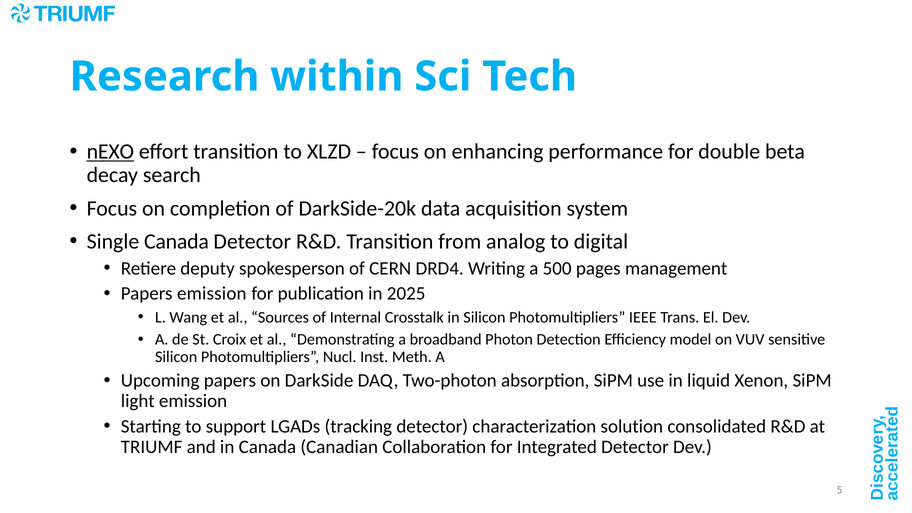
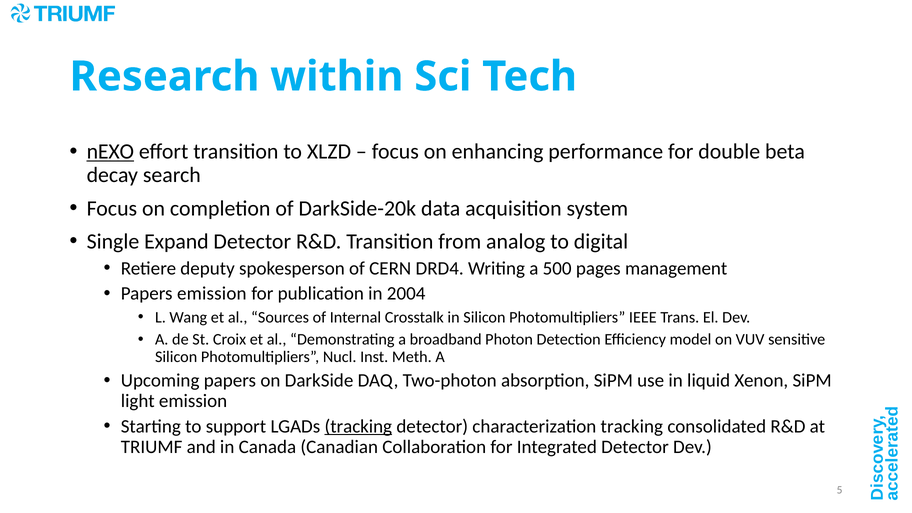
Single Canada: Canada -> Expand
2025: 2025 -> 2004
tracking at (358, 426) underline: none -> present
characterization solution: solution -> tracking
